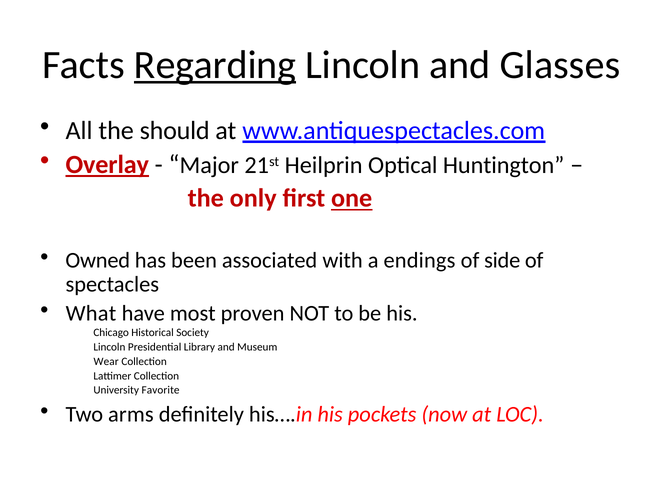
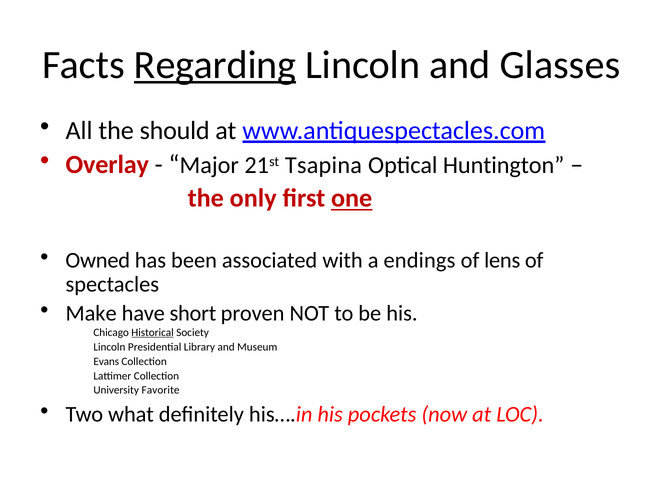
Overlay underline: present -> none
Heilprin: Heilprin -> Tsapina
side: side -> lens
What: What -> Make
most: most -> short
Historical underline: none -> present
Wear: Wear -> Evans
arms: arms -> what
